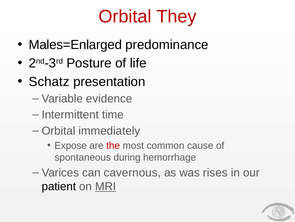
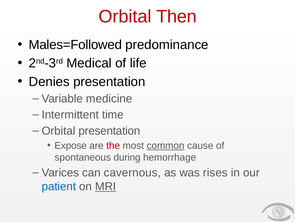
They: They -> Then
Males=Enlarged: Males=Enlarged -> Males=Followed
Posture: Posture -> Medical
Schatz: Schatz -> Denies
evidence: evidence -> medicine
Orbital immediately: immediately -> presentation
common underline: none -> present
patient colour: black -> blue
